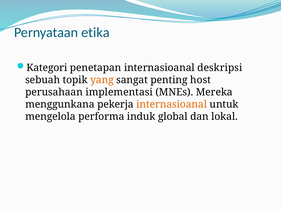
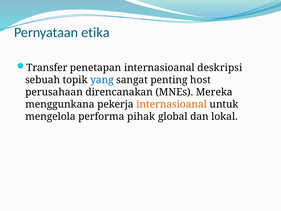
Kategori: Kategori -> Transfer
yang colour: orange -> blue
implementasi: implementasi -> direncanakan
induk: induk -> pihak
